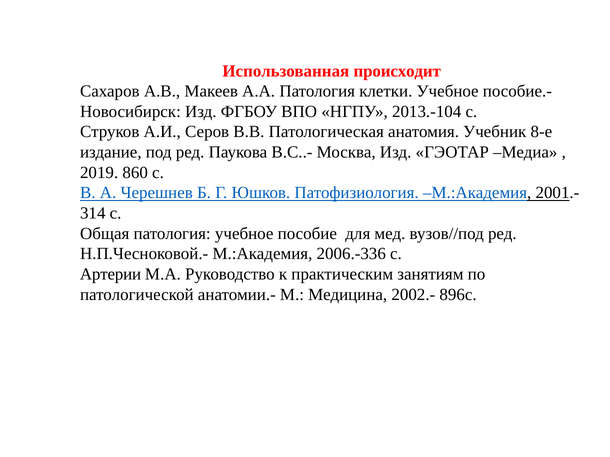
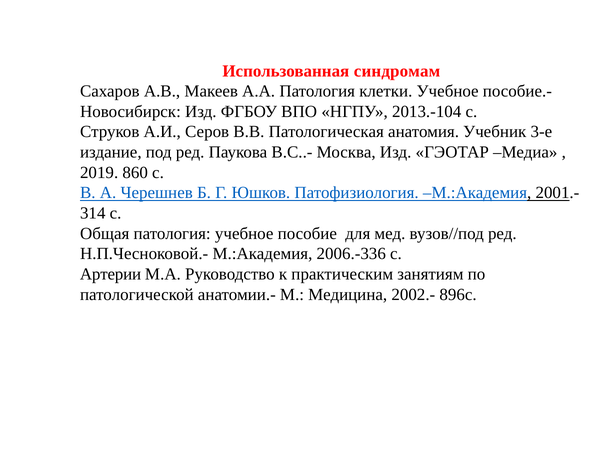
происходит: происходит -> синдромам
8-е: 8-е -> 3-е
